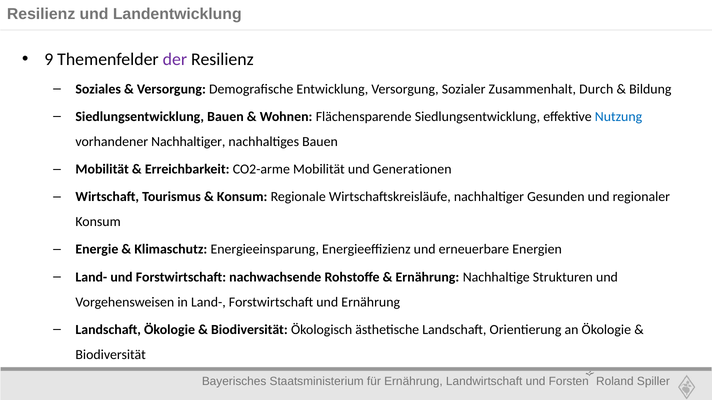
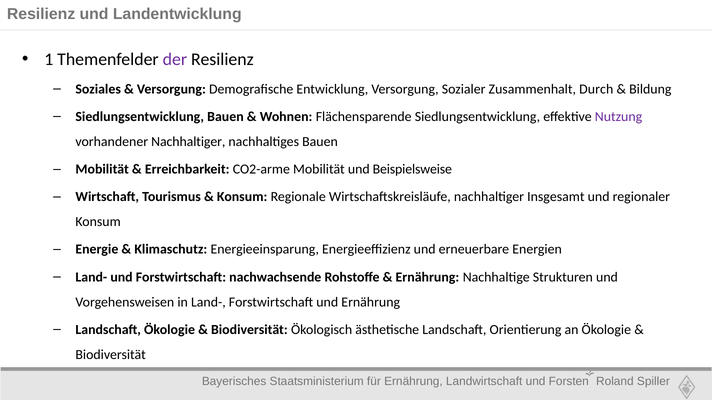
9: 9 -> 1
Nutzung colour: blue -> purple
Generationen: Generationen -> Beispielsweise
Gesunden: Gesunden -> Insgesamt
